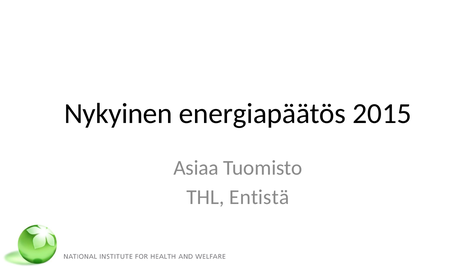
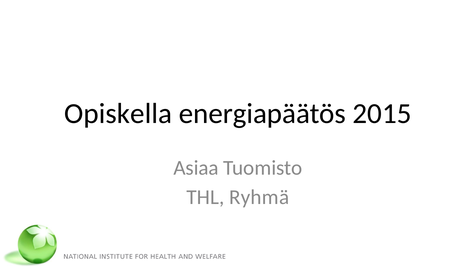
Nykyinen: Nykyinen -> Opiskella
Entistä: Entistä -> Ryhmä
